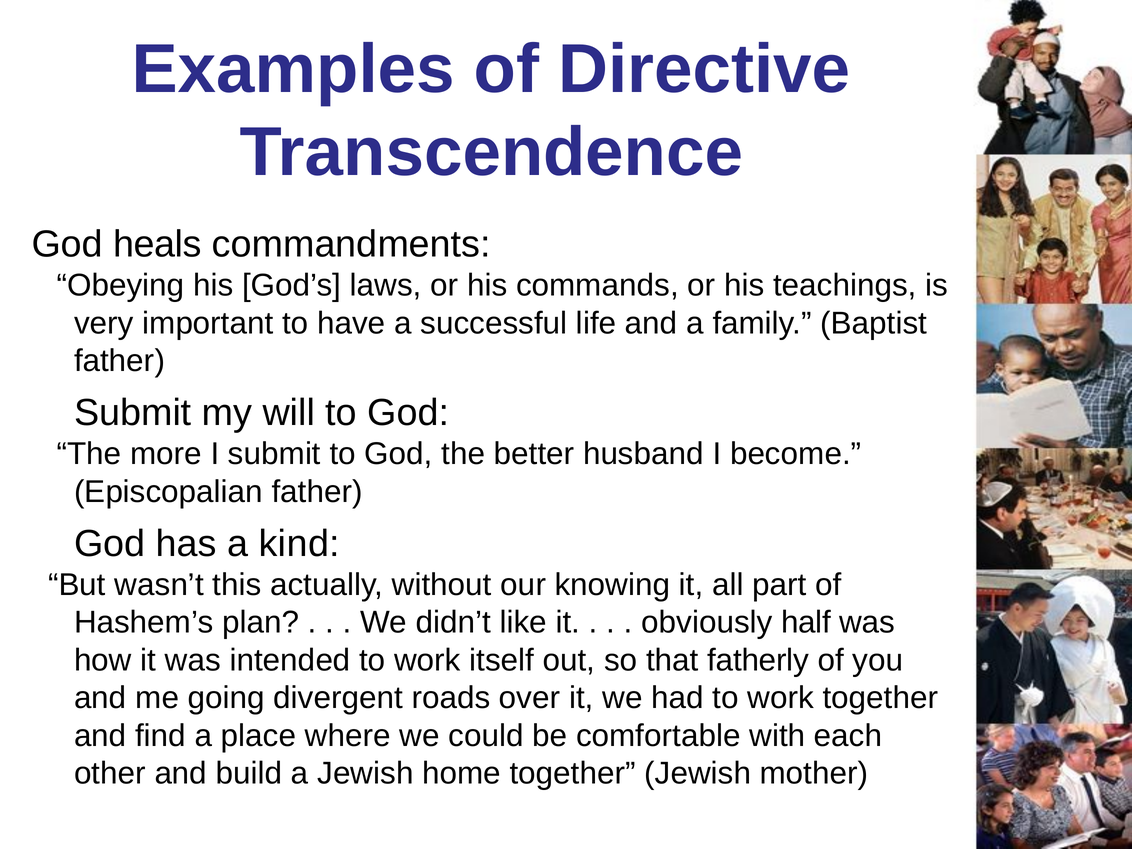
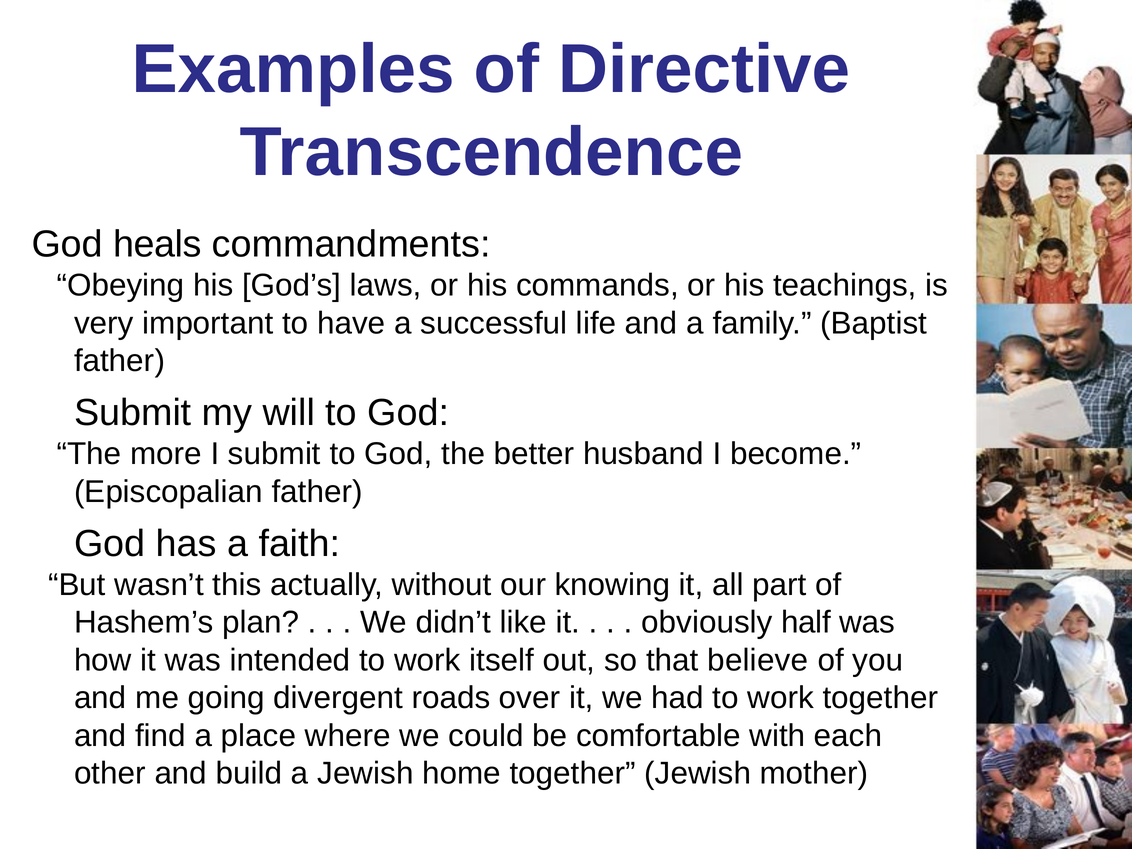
kind: kind -> faith
fatherly: fatherly -> believe
